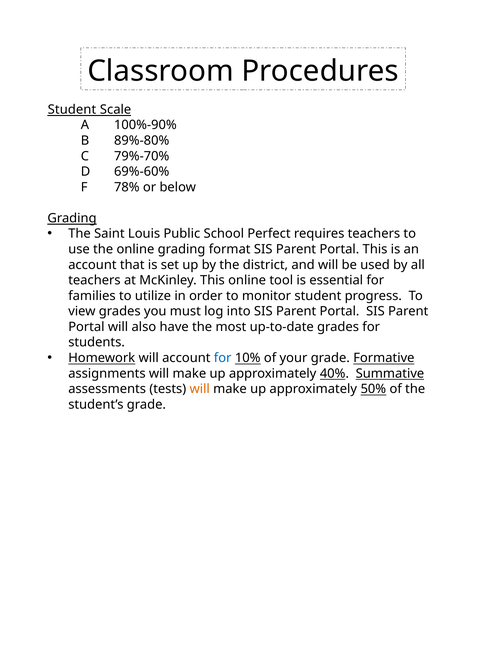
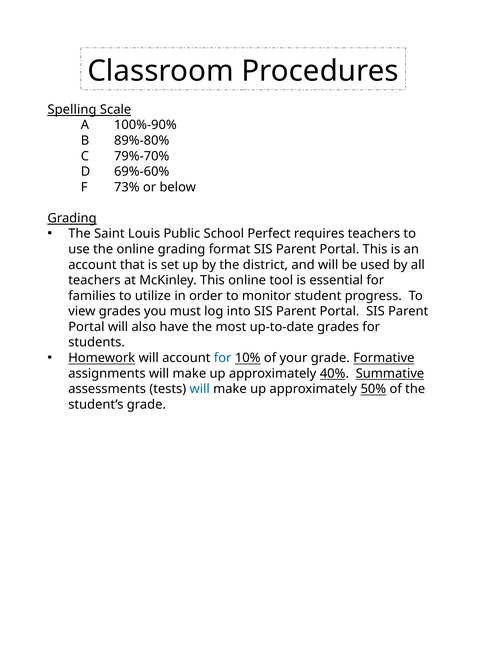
Student at (72, 110): Student -> Spelling
78%: 78% -> 73%
will at (200, 389) colour: orange -> blue
